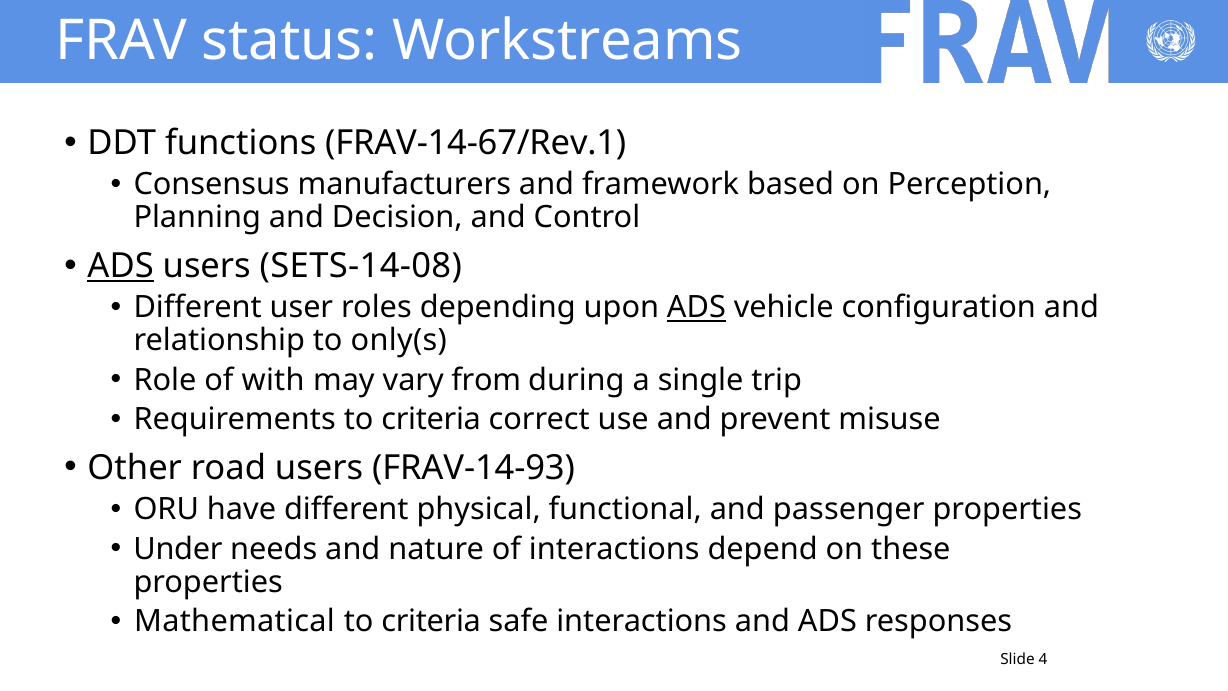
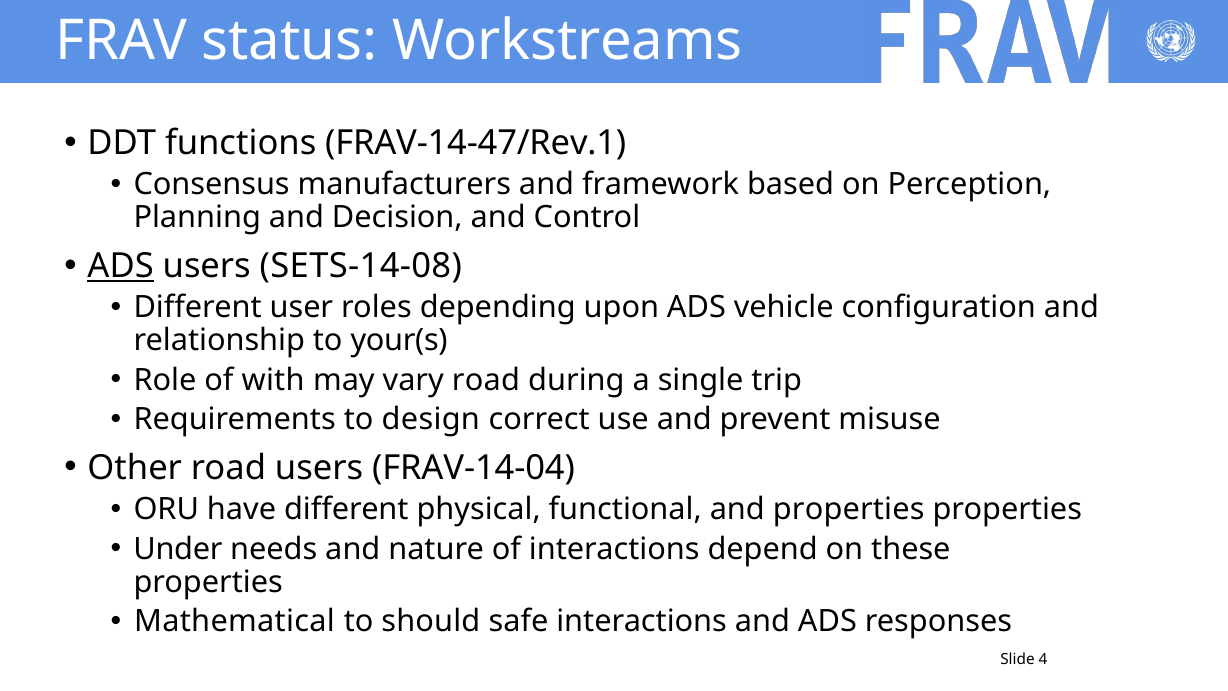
FRAV-14-67/Rev.1: FRAV-14-67/Rev.1 -> FRAV-14-47/Rev.1
ADS at (696, 307) underline: present -> none
only(s: only(s -> your(s
vary from: from -> road
Requirements to criteria: criteria -> design
FRAV-14-93: FRAV-14-93 -> FRAV-14-04
and passenger: passenger -> properties
criteria at (431, 621): criteria -> should
